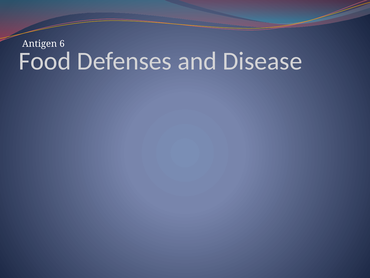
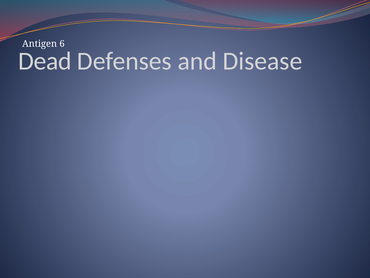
Food: Food -> Dead
